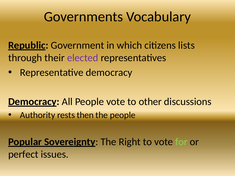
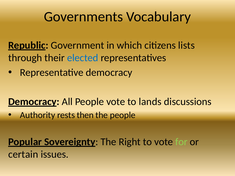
elected colour: purple -> blue
other: other -> lands
perfect: perfect -> certain
